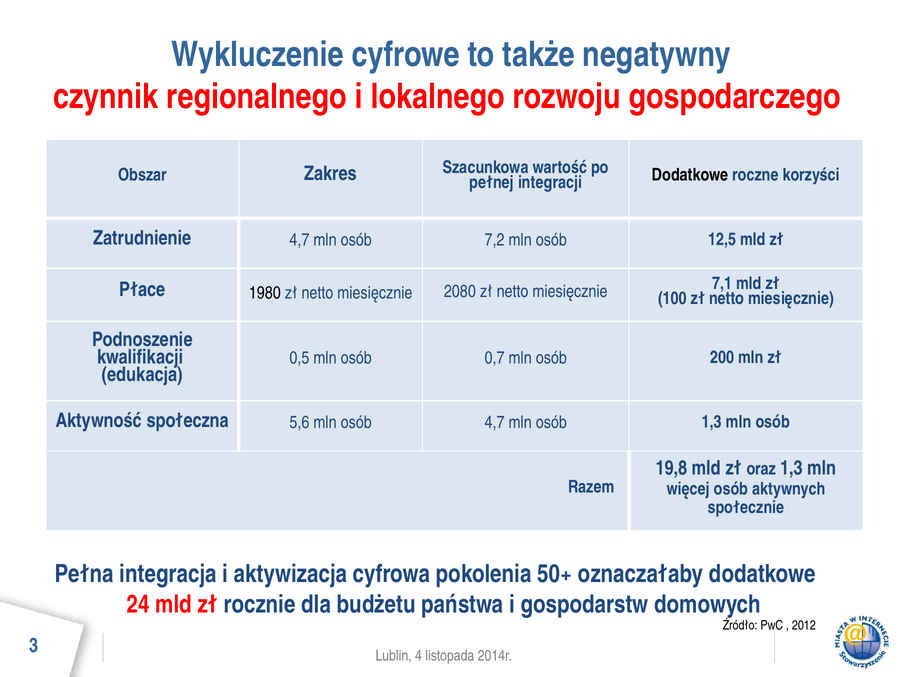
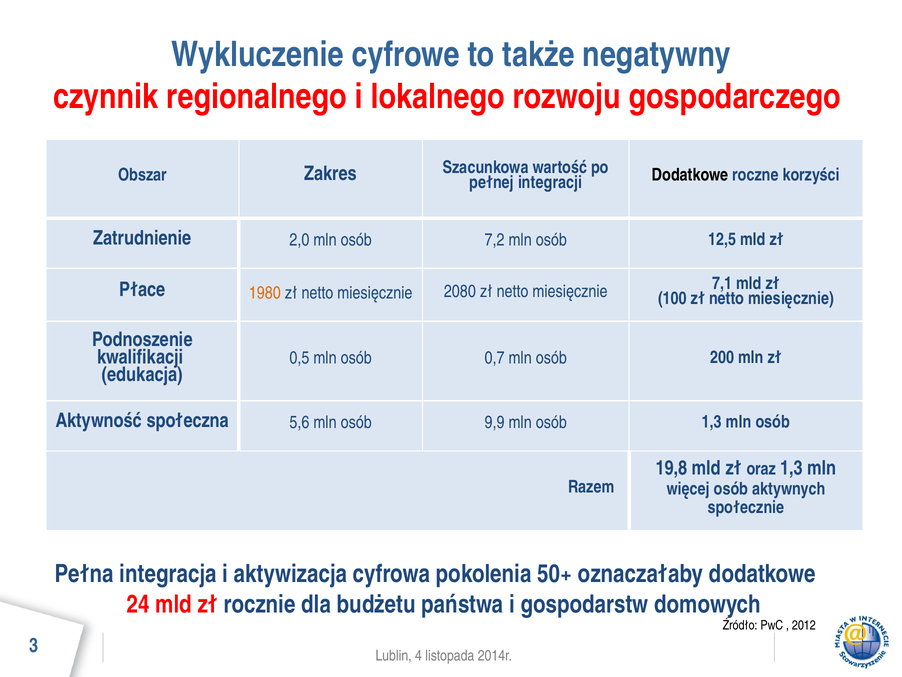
Zatrudnienie 4,7: 4,7 -> 2,0
1980 colour: black -> orange
osób 4,7: 4,7 -> 9,9
